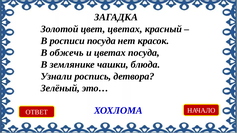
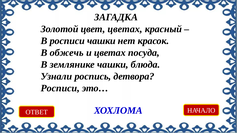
росписи посуда: посуда -> чашки
Зелёный at (60, 88): Зелёный -> Росписи
